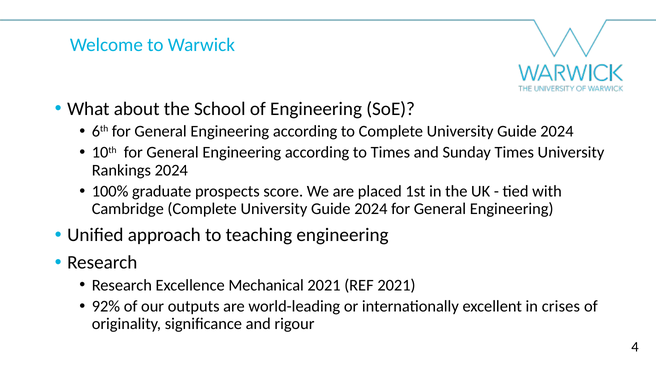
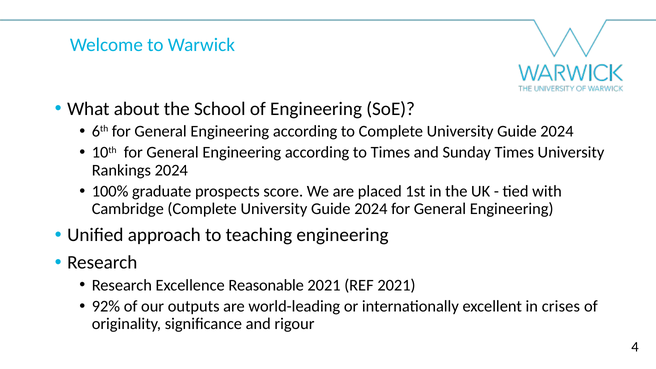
Mechanical: Mechanical -> Reasonable
